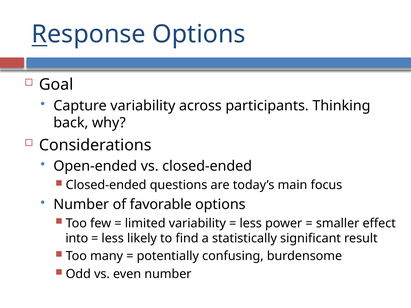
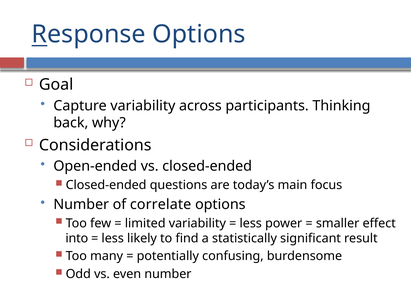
favorable: favorable -> correlate
